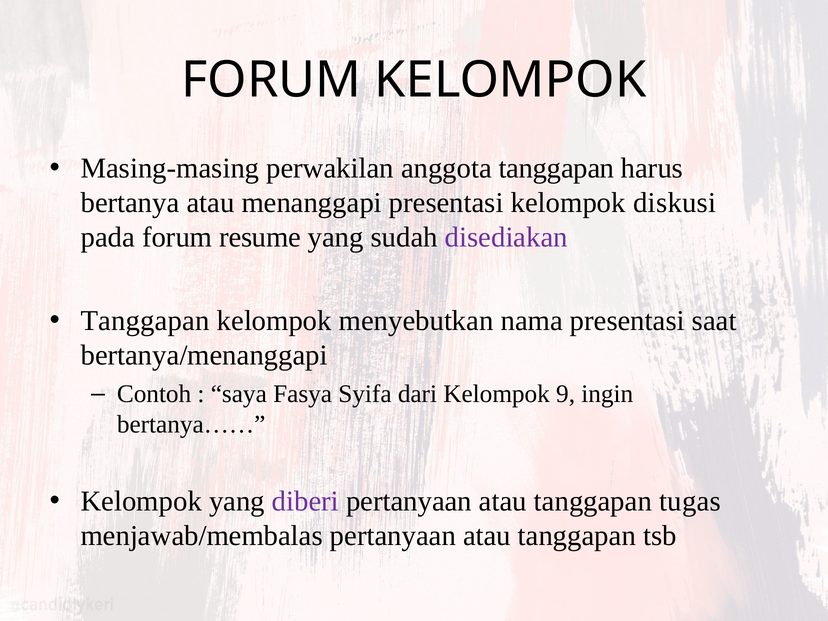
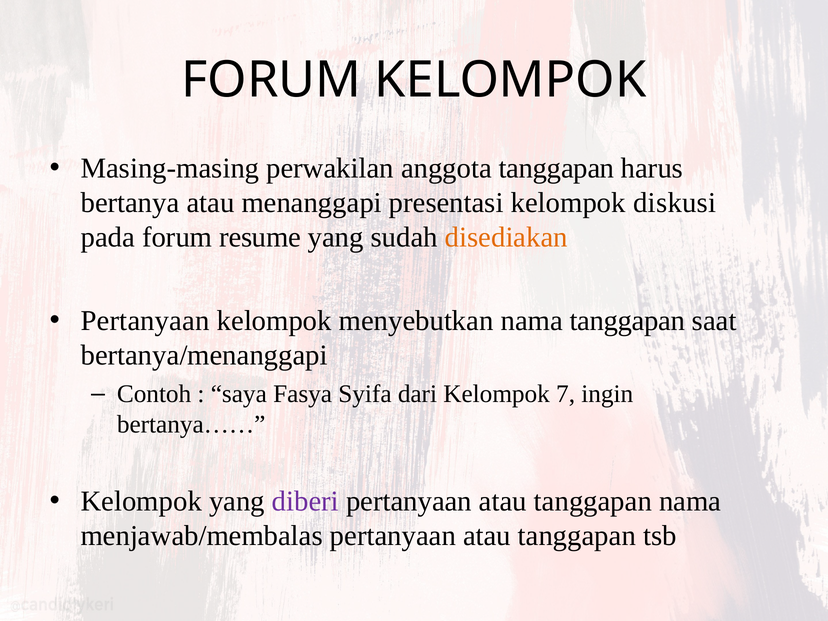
disediakan colour: purple -> orange
Tanggapan at (145, 321): Tanggapan -> Pertanyaan
nama presentasi: presentasi -> tanggapan
9: 9 -> 7
tanggapan tugas: tugas -> nama
